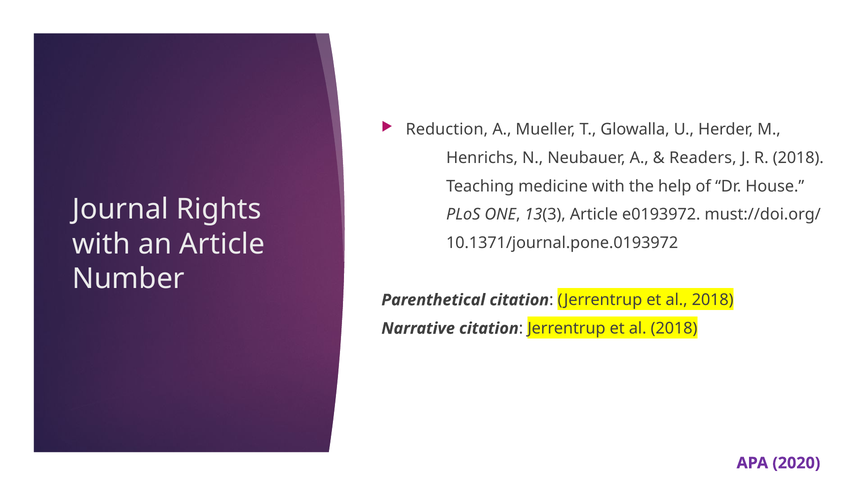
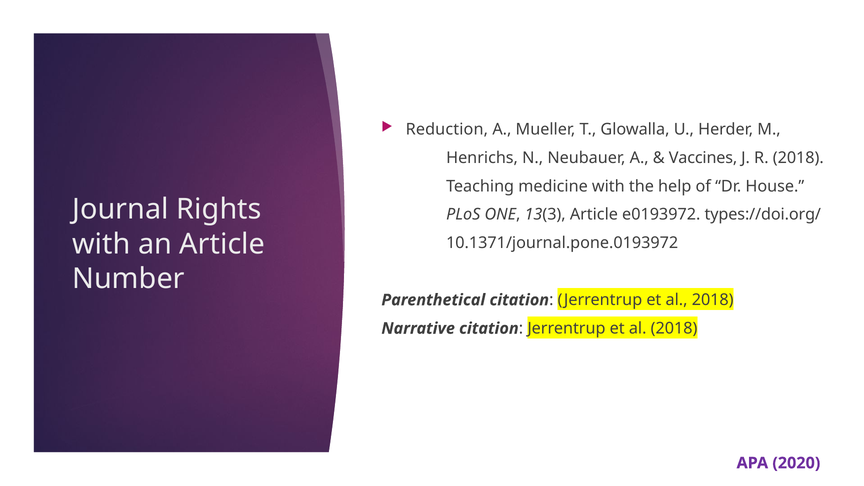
Readers: Readers -> Vaccines
must://doi.org/: must://doi.org/ -> types://doi.org/
